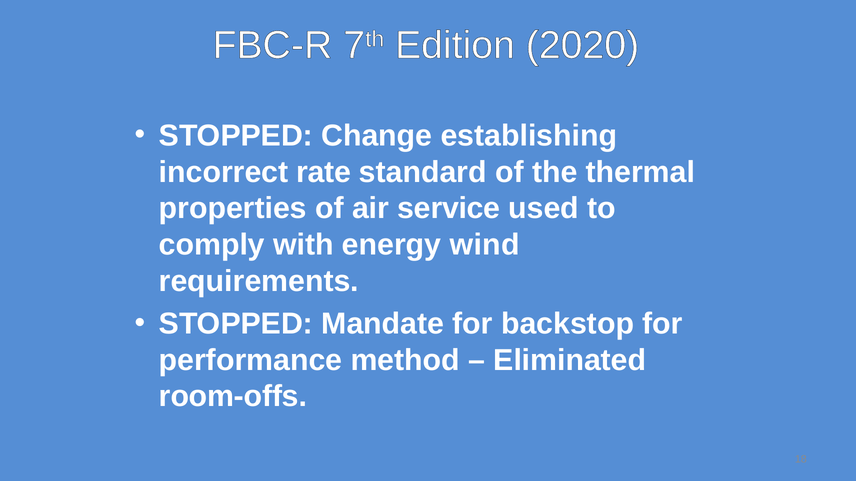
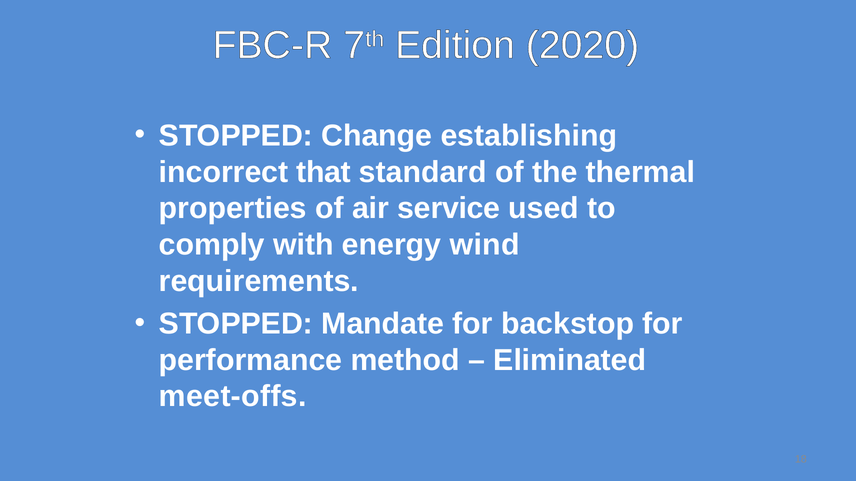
rate: rate -> that
room-offs: room-offs -> meet-offs
